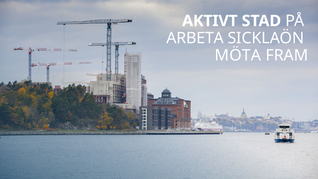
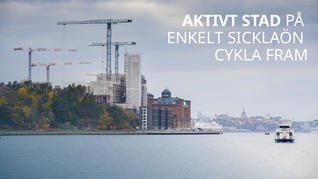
ARBETA: ARBETA -> ENKELT
MÖTA: MÖTA -> CYKLA
